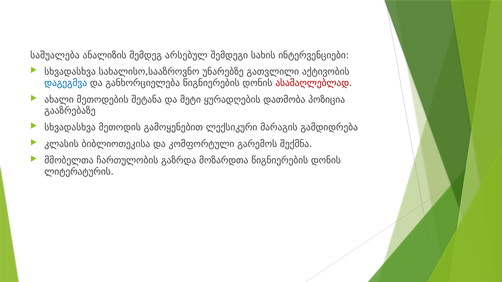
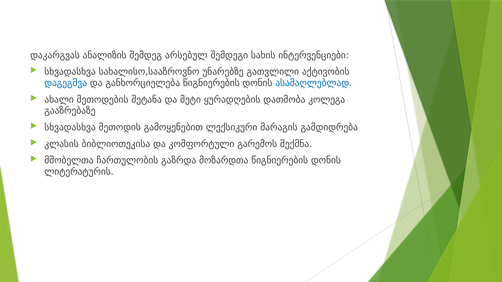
საშუალება: საშუალება -> დაკარგვას
ასამაღლებლად colour: red -> blue
პოზიცია: პოზიცია -> კოლეგა
